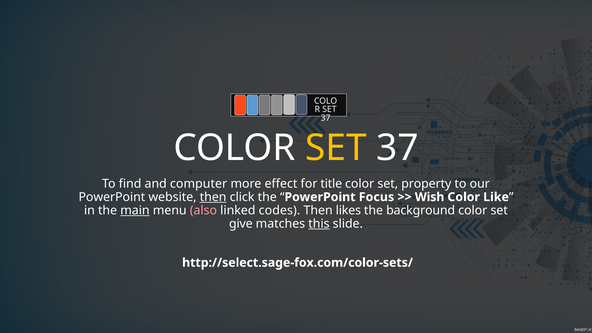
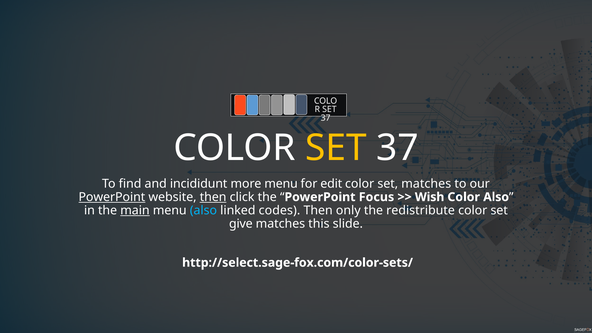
computer: computer -> incididunt
more effect: effect -> menu
title: title -> edit
set property: property -> matches
PowerPoint at (112, 197) underline: none -> present
Color Like: Like -> Also
also at (203, 210) colour: pink -> light blue
likes: likes -> only
background: background -> redistribute
this underline: present -> none
